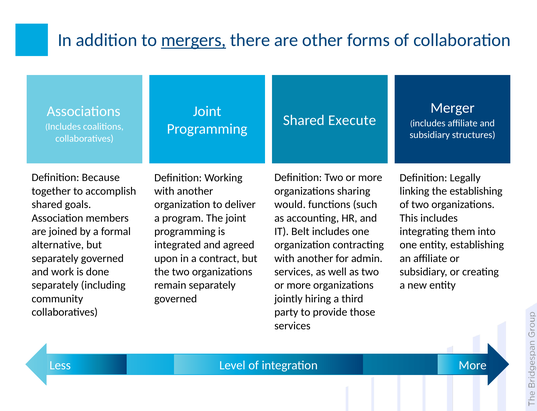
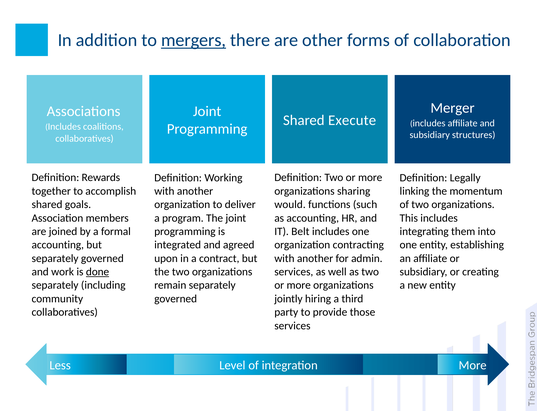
Because: Because -> Rewards
the establishing: establishing -> momentum
alternative at (58, 245): alternative -> accounting
done underline: none -> present
